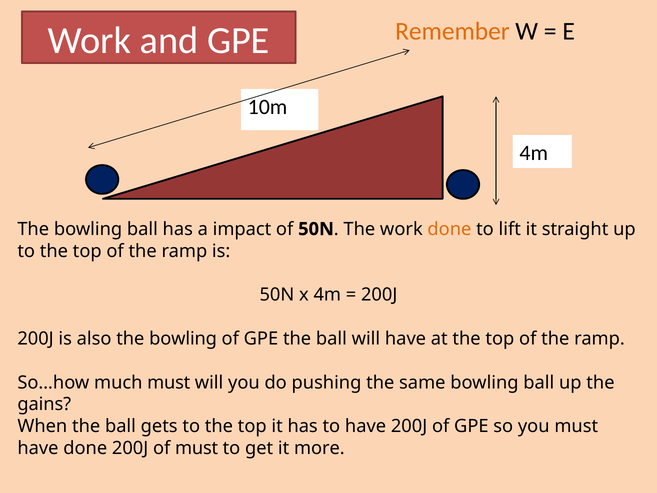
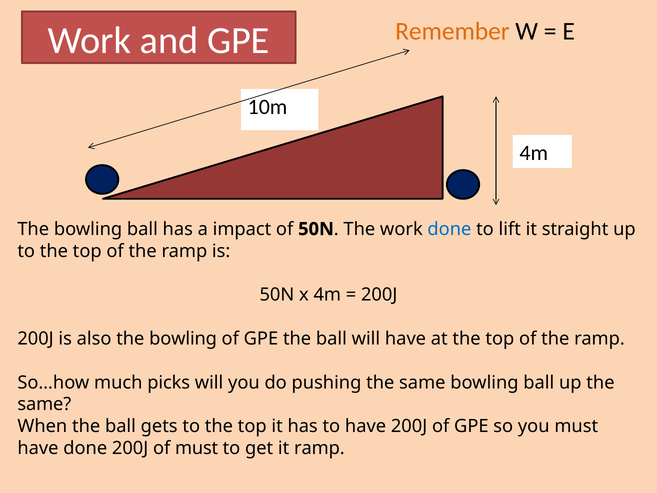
done at (449, 229) colour: orange -> blue
much must: must -> picks
gains at (44, 404): gains -> same
it more: more -> ramp
